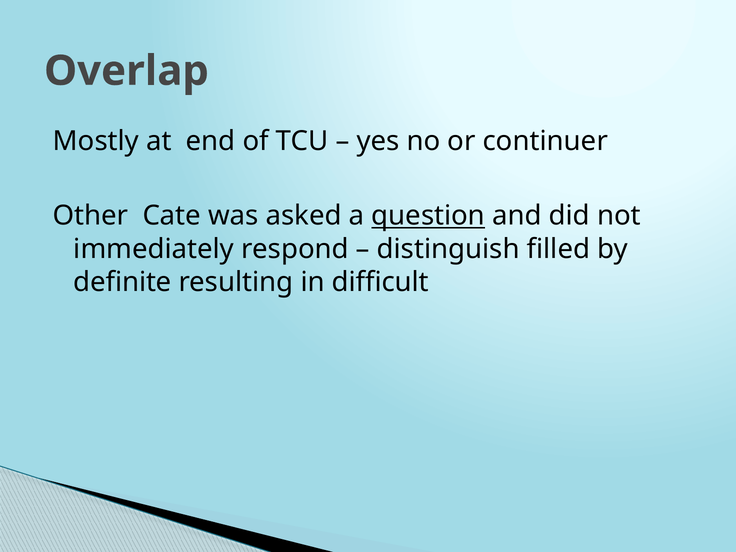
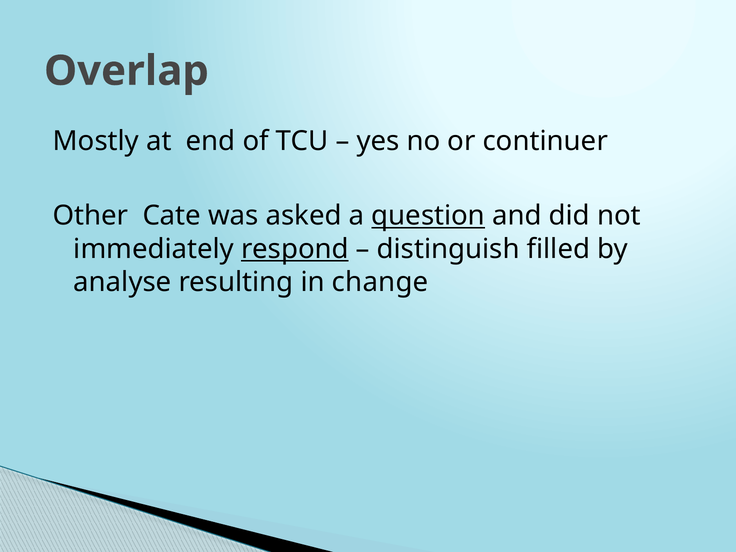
respond underline: none -> present
definite: definite -> analyse
difficult: difficult -> change
